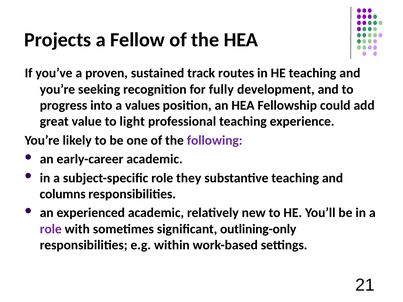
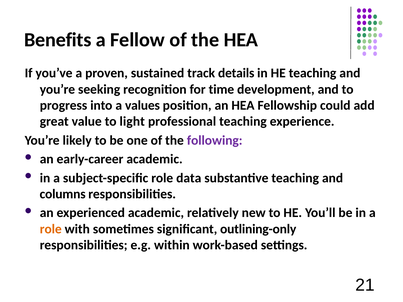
Projects: Projects -> Benefits
routes: routes -> details
fully: fully -> time
they: they -> data
role at (51, 229) colour: purple -> orange
